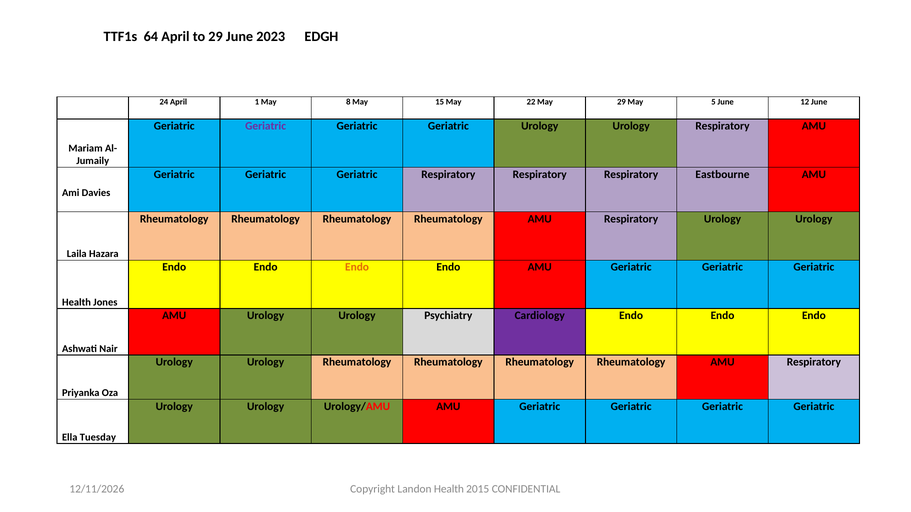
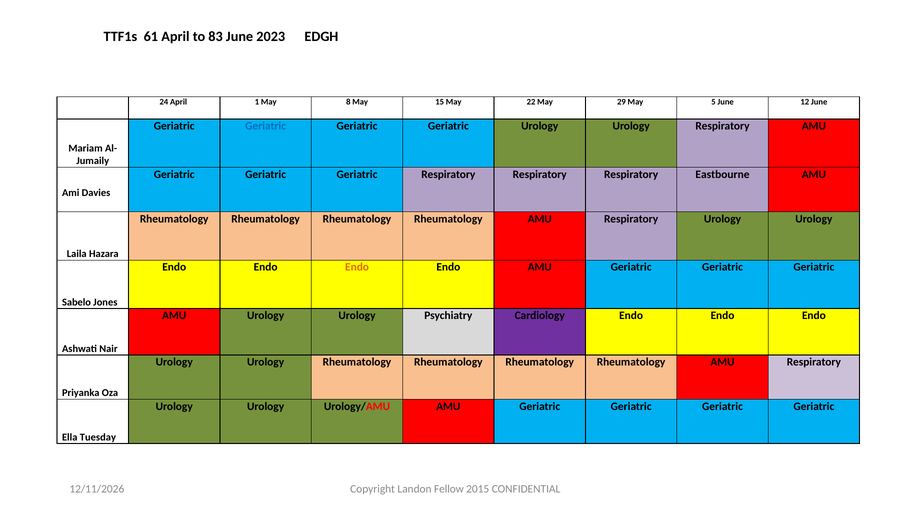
64: 64 -> 61
to 29: 29 -> 83
Geriatric at (266, 126) colour: purple -> blue
Health at (76, 303): Health -> Sabelo
Landon Health: Health -> Fellow
